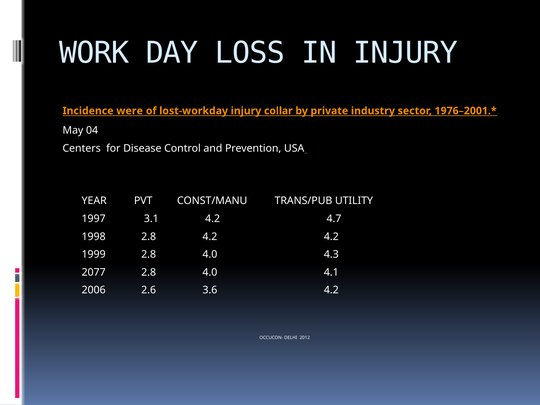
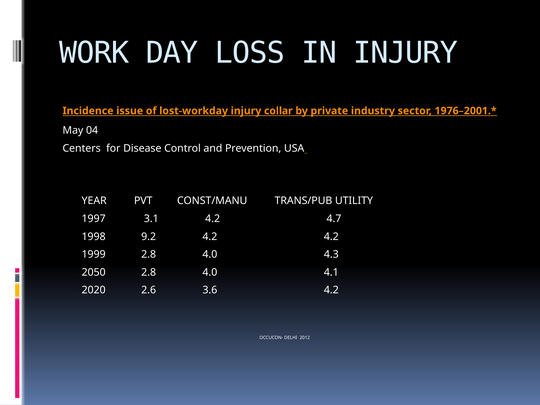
were: were -> issue
1998 2.8: 2.8 -> 9.2
2077: 2077 -> 2050
2006: 2006 -> 2020
